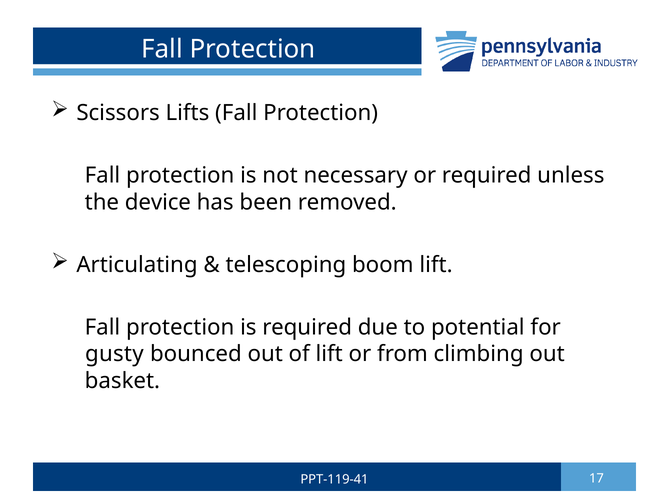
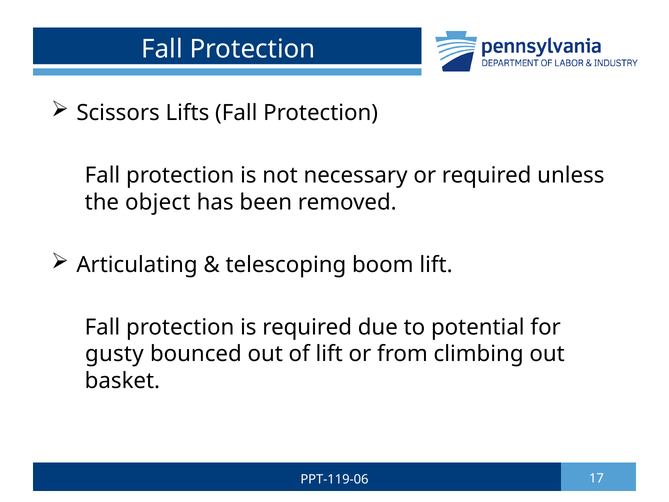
device: device -> object
PPT-119-41: PPT-119-41 -> PPT-119-06
